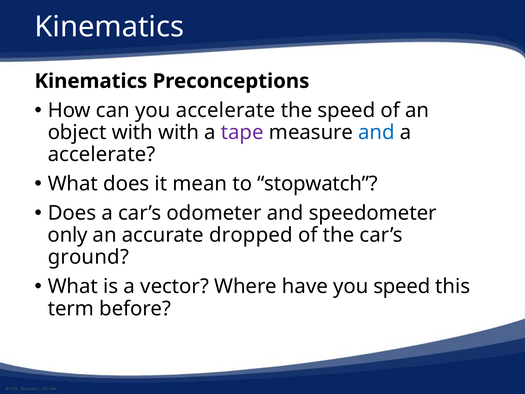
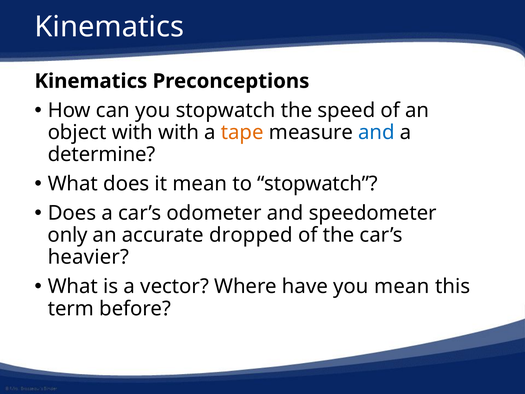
you accelerate: accelerate -> stopwatch
tape colour: purple -> orange
accelerate at (101, 154): accelerate -> determine
ground: ground -> heavier
you speed: speed -> mean
